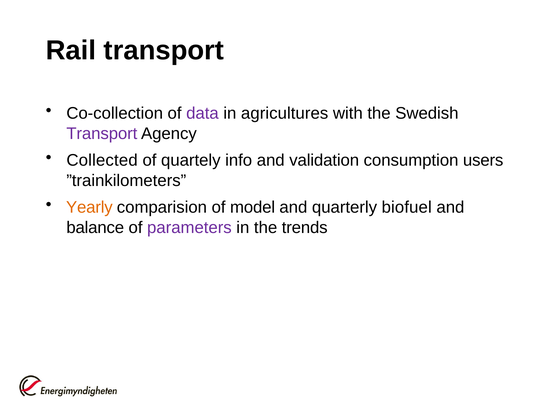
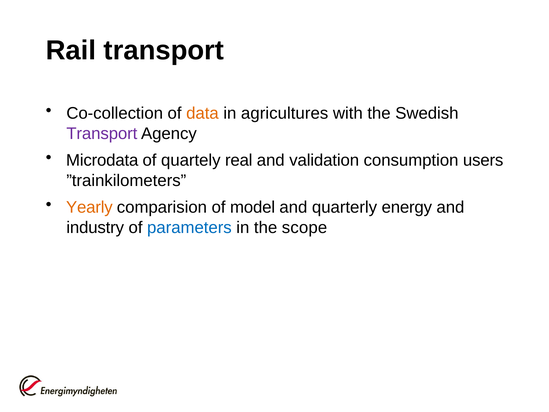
data colour: purple -> orange
Collected: Collected -> Microdata
info: info -> real
biofuel: biofuel -> energy
balance: balance -> industry
parameters colour: purple -> blue
trends: trends -> scope
